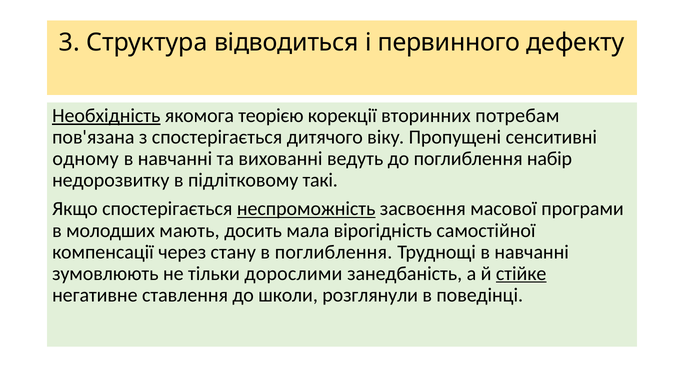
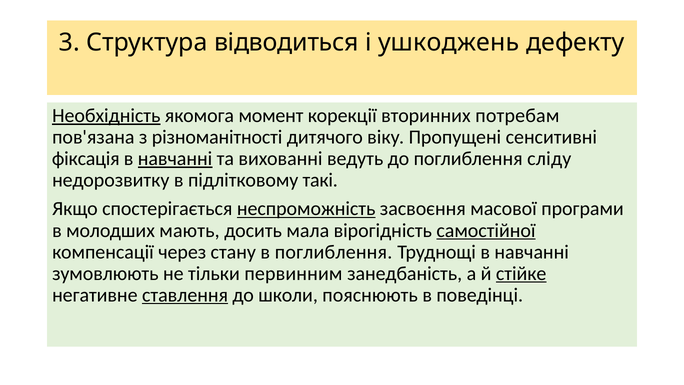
первинного: первинного -> ушкоджень
теорією: теорією -> момент
з спостерігається: спостерігається -> різноманітності
одному: одному -> фіксація
навчанні at (175, 159) underline: none -> present
набір: набір -> сліду
самостійної underline: none -> present
дорослими: дорослими -> первинним
ставлення underline: none -> present
розглянули: розглянули -> пояснюють
